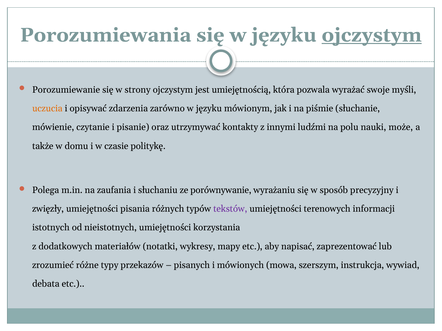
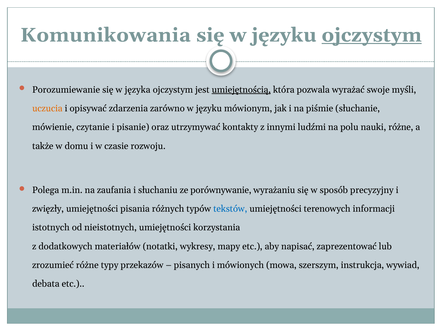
Porozumiewania: Porozumiewania -> Komunikowania
strony: strony -> języka
umiejętnością underline: none -> present
nauki może: może -> różne
politykę: politykę -> rozwoju
tekstów colour: purple -> blue
